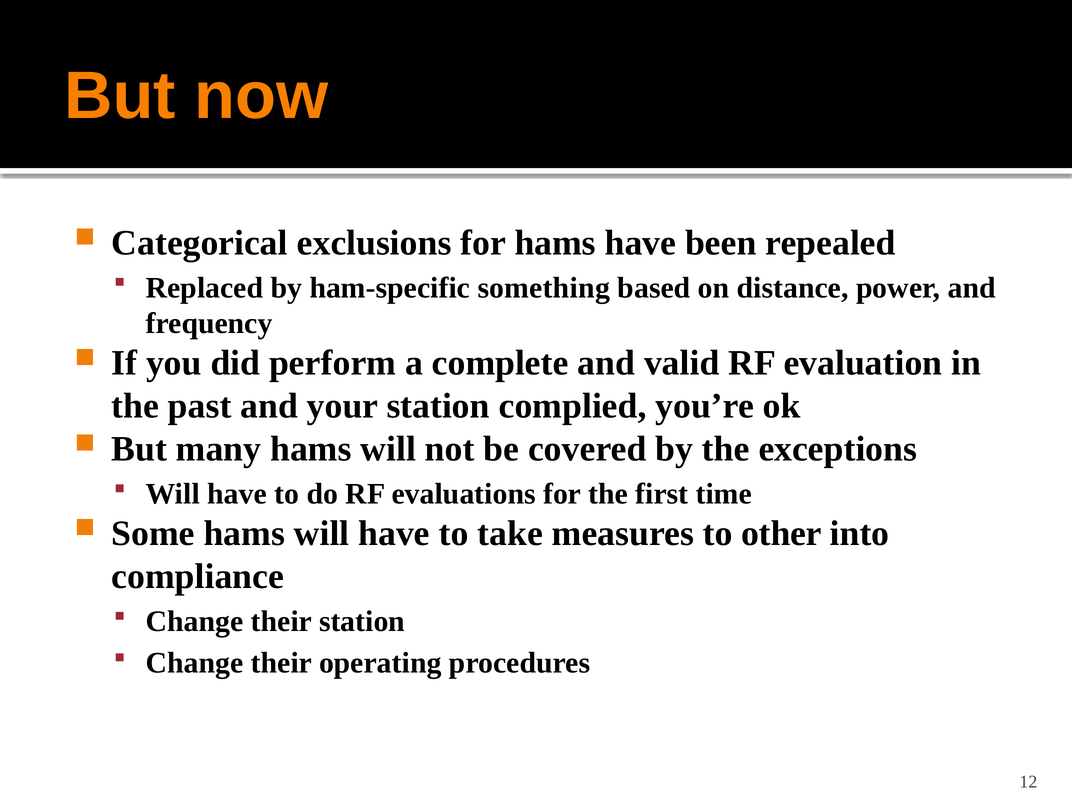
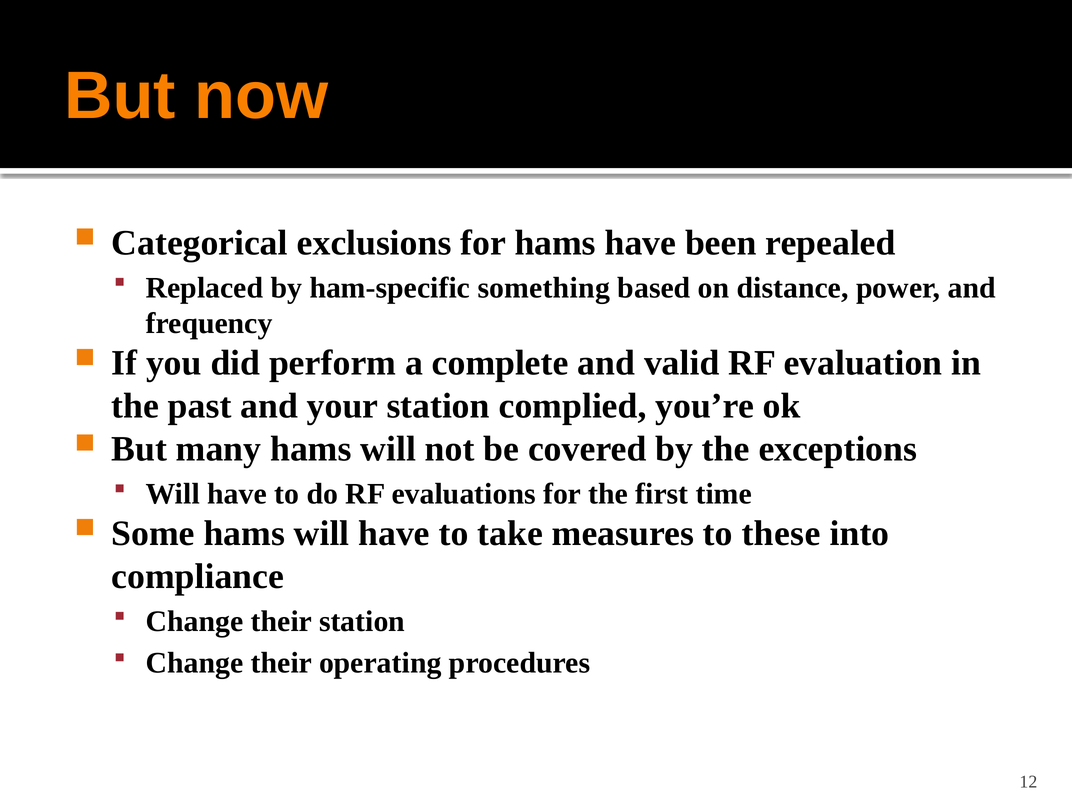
other: other -> these
